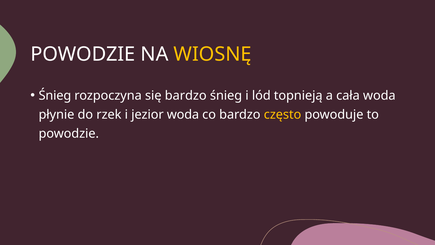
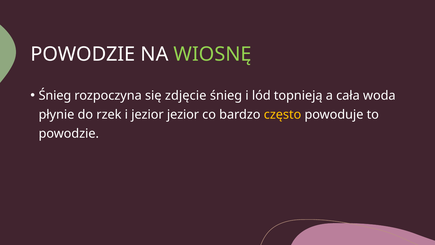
WIOSNĘ colour: yellow -> light green
się bardzo: bardzo -> zdjęcie
jezior woda: woda -> jezior
